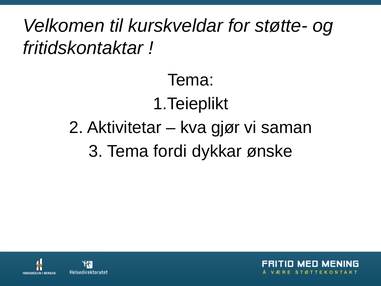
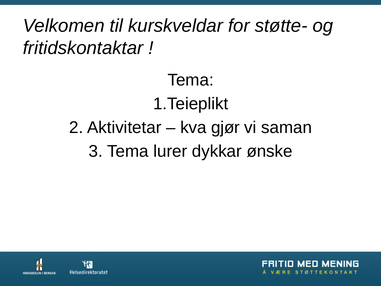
fordi: fordi -> lurer
